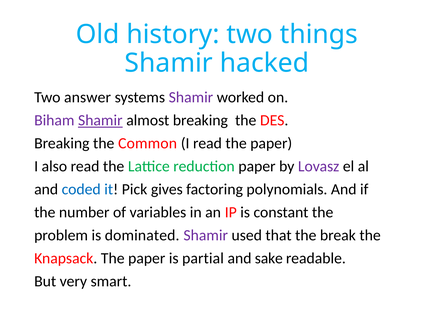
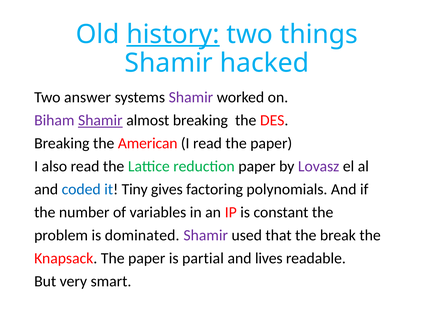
history underline: none -> present
Common: Common -> American
Pick: Pick -> Tiny
sake: sake -> lives
